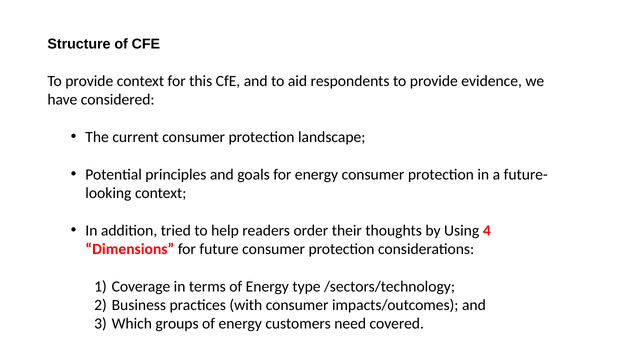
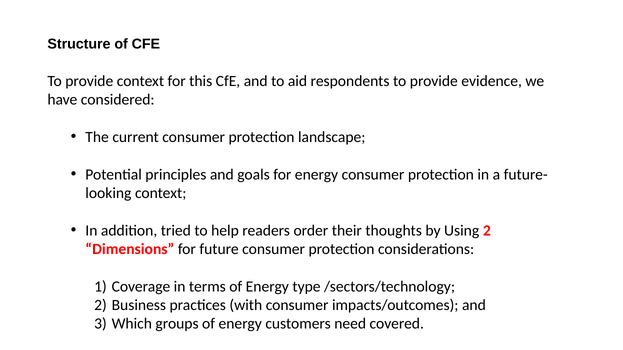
Using 4: 4 -> 2
